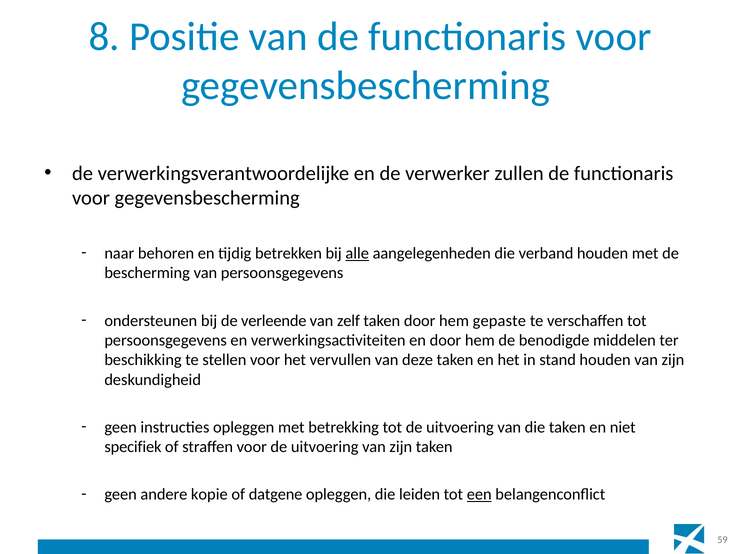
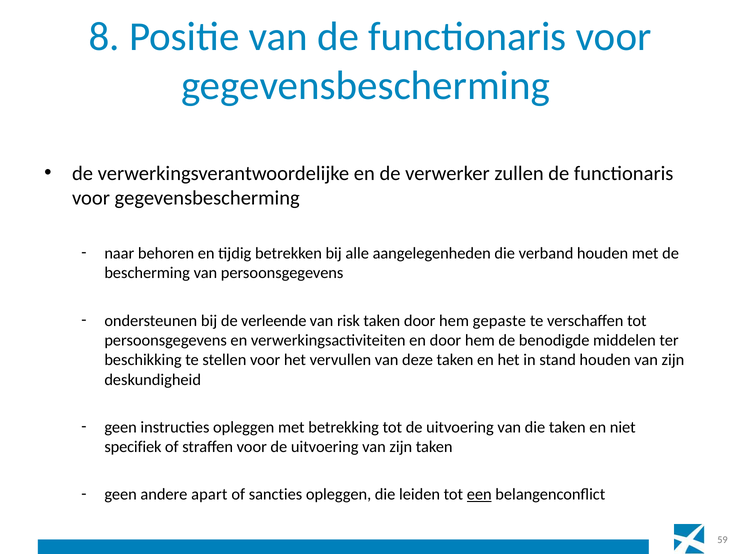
alle underline: present -> none
zelf: zelf -> risk
kopie: kopie -> apart
datgene: datgene -> sancties
